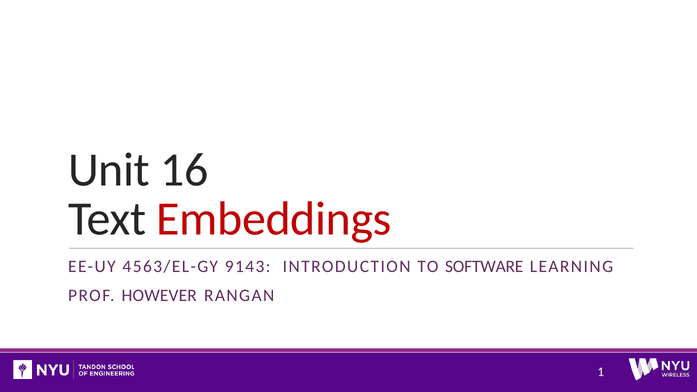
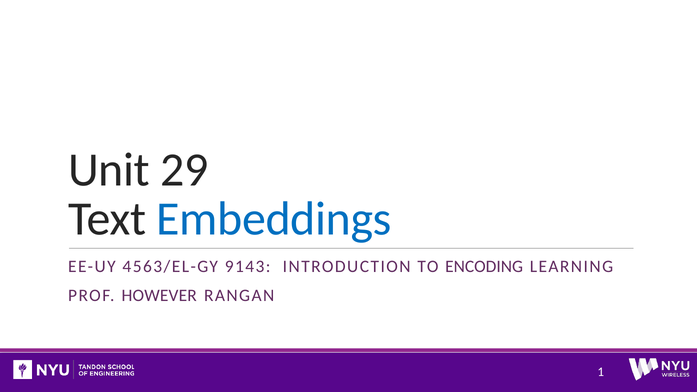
16: 16 -> 29
Embeddings colour: red -> blue
SOFTWARE: SOFTWARE -> ENCODING
